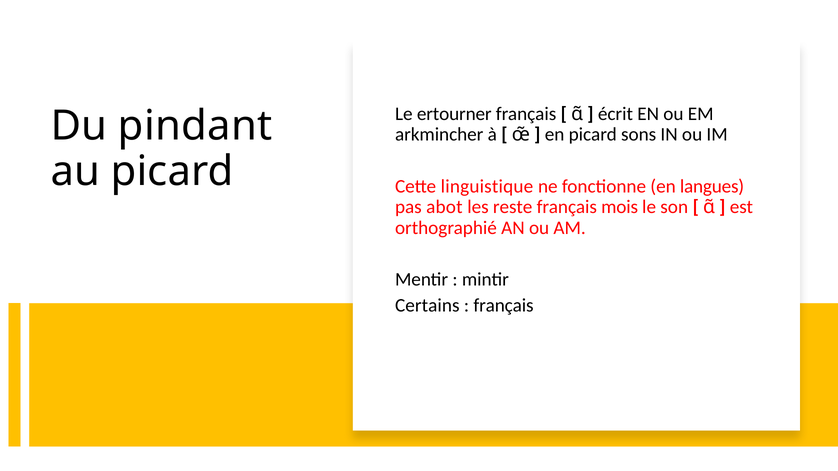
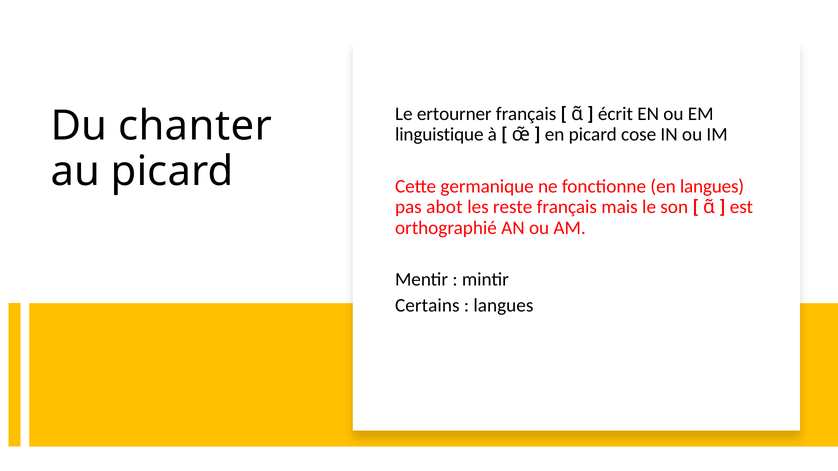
pindant: pindant -> chanter
arkmincher: arkmincher -> linguistique
sons: sons -> cose
linguistique: linguistique -> germanique
mois: mois -> mais
français at (504, 306): français -> langues
